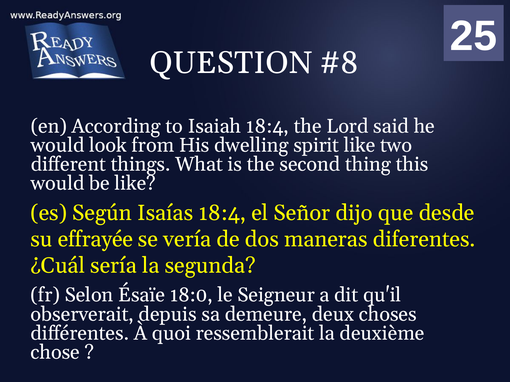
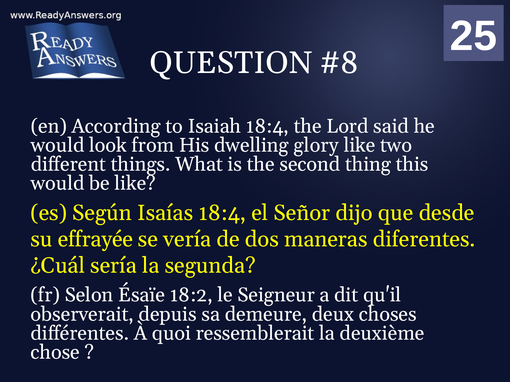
spirit: spirit -> glory
18:0: 18:0 -> 18:2
